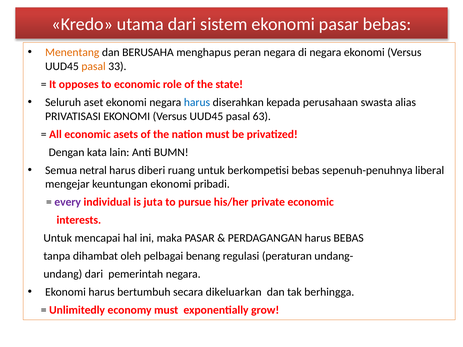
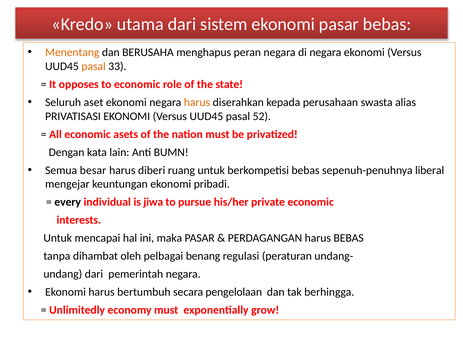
harus at (197, 102) colour: blue -> orange
63: 63 -> 52
netral: netral -> besar
every colour: purple -> black
juta: juta -> jiwa
dikeluarkan: dikeluarkan -> pengelolaan
